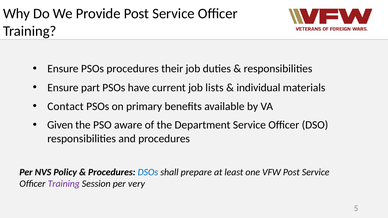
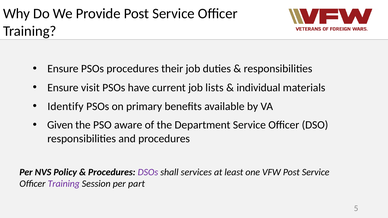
part: part -> visit
Contact: Contact -> Identify
DSOs colour: blue -> purple
prepare: prepare -> services
very: very -> part
